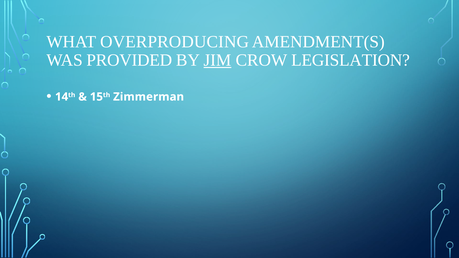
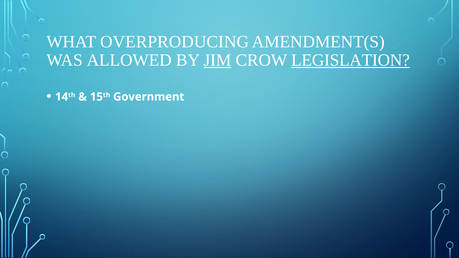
PROVIDED: PROVIDED -> ALLOWED
LEGISLATION underline: none -> present
Zimmerman: Zimmerman -> Government
